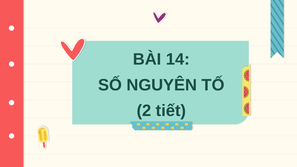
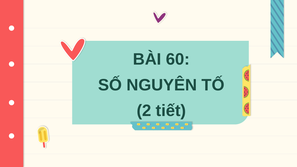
14: 14 -> 60
